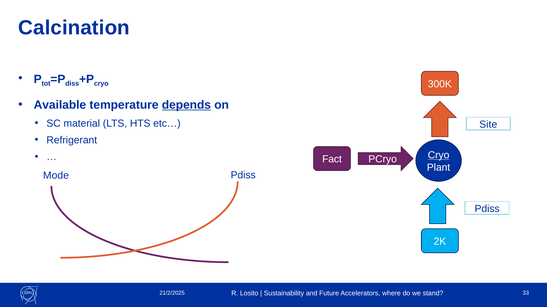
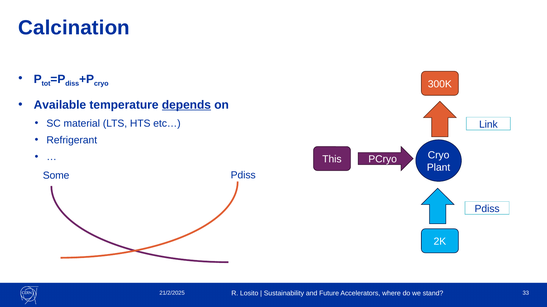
Site: Site -> Link
Cryo at (439, 155) underline: present -> none
Fact: Fact -> This
Mode: Mode -> Some
